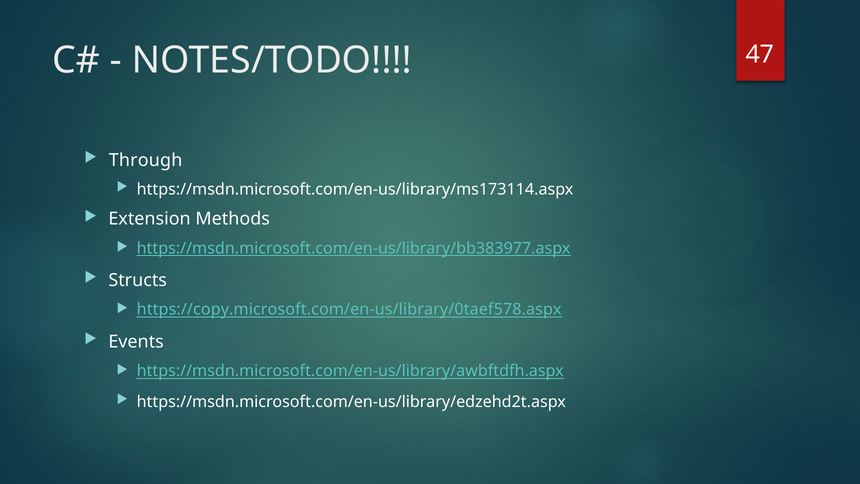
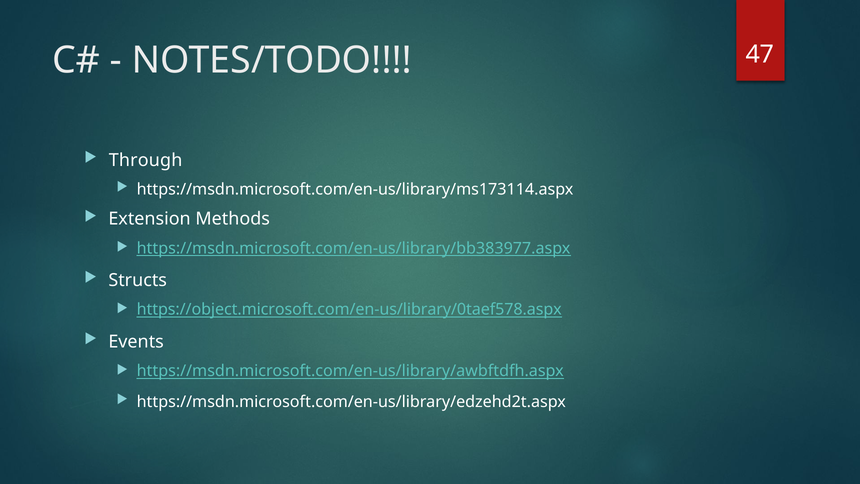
https://copy.microsoft.com/en-us/library/0taef578.aspx: https://copy.microsoft.com/en-us/library/0taef578.aspx -> https://object.microsoft.com/en-us/library/0taef578.aspx
